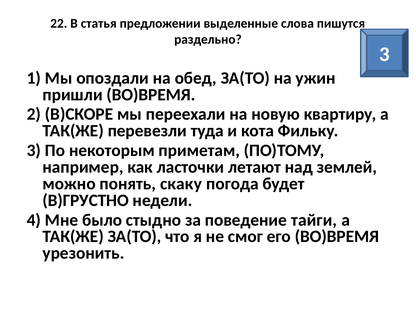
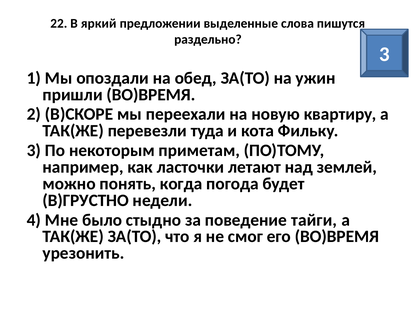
статья: статья -> яркий
скаку: скаку -> когда
